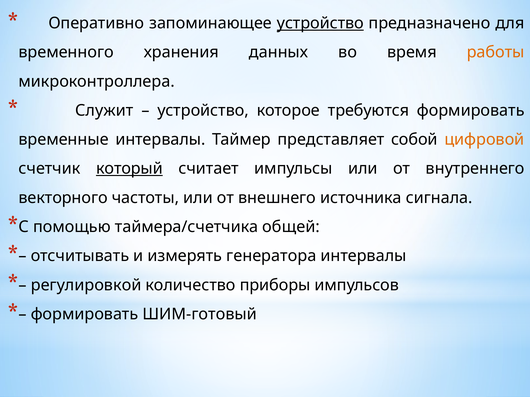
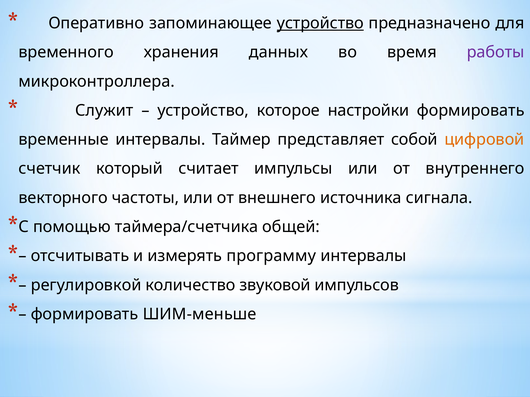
работы colour: orange -> purple
требуются: требуются -> настройки
который underline: present -> none
генератора: генератора -> программу
приборы: приборы -> звуковой
ШИМ-готовый: ШИМ-готовый -> ШИМ-меньше
